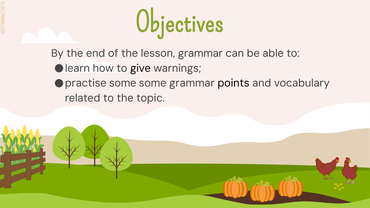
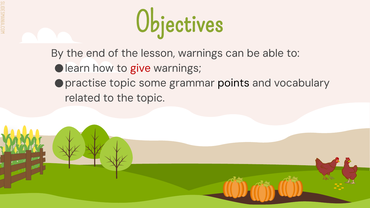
lesson grammar: grammar -> warnings
give colour: black -> red
practise some: some -> topic
